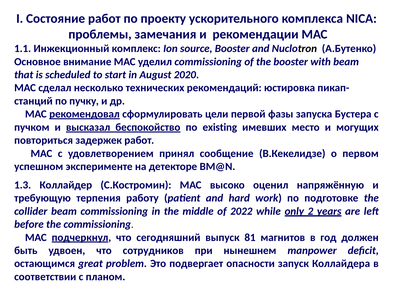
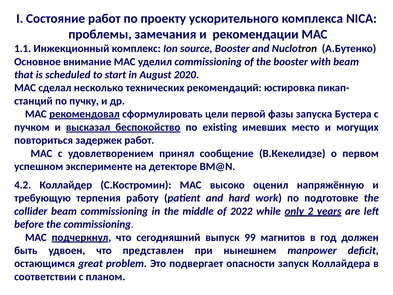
1.3: 1.3 -> 4.2
81: 81 -> 99
сотрудников: сотрудников -> представлен
